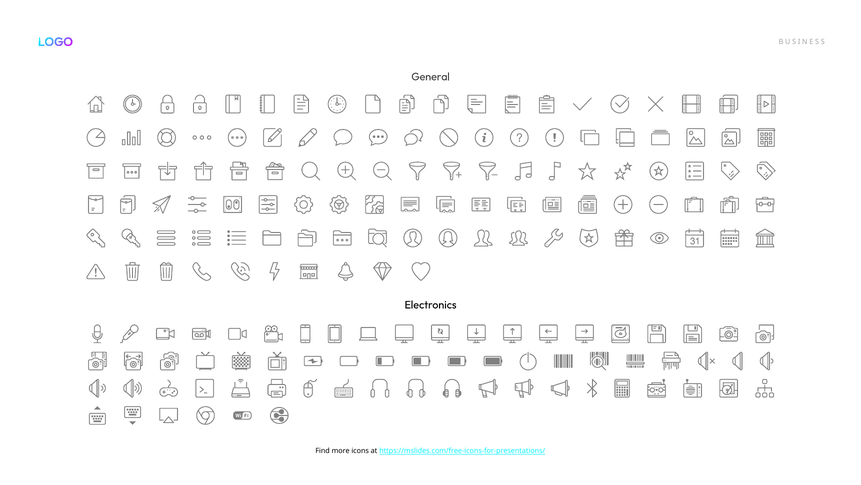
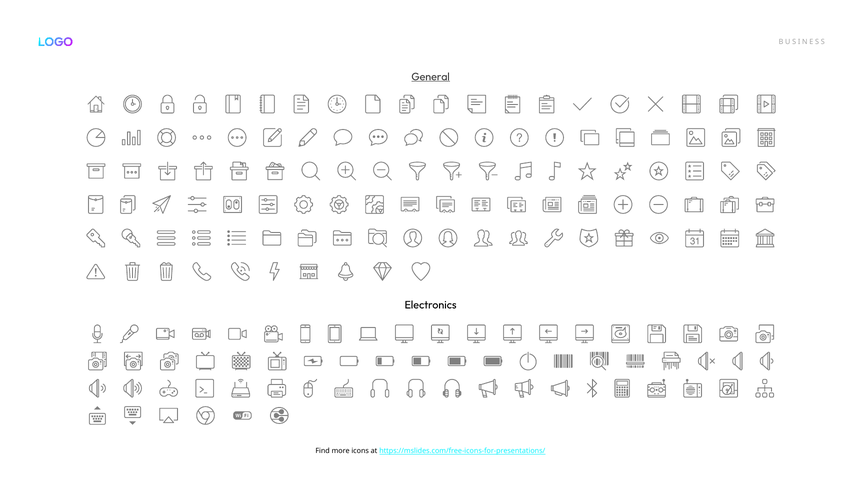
General underline: none -> present
